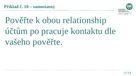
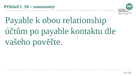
Pověřte at (19, 20): Pověřte -> Payable
po pracuje: pracuje -> payable
